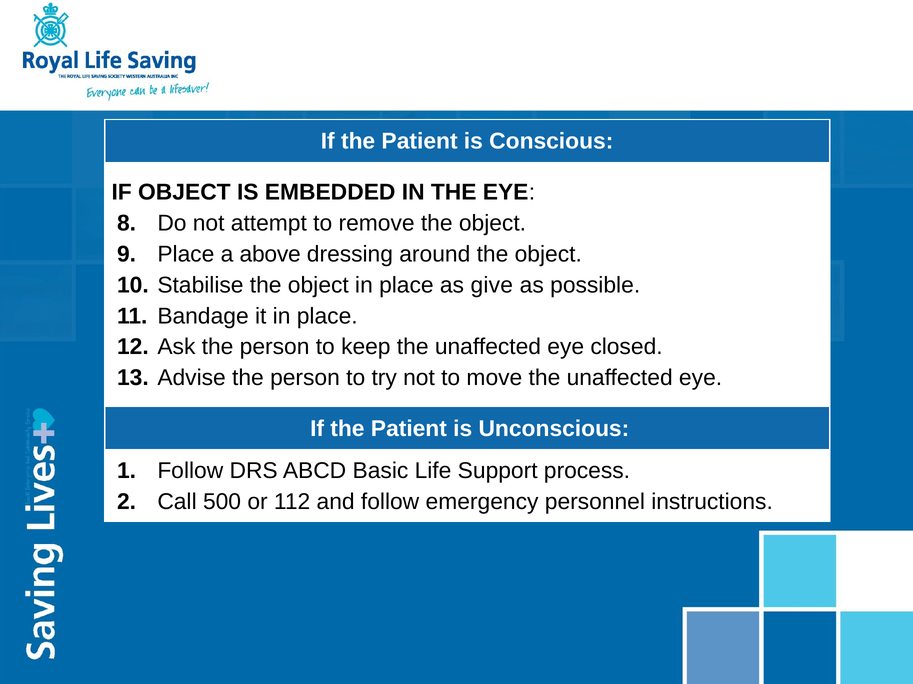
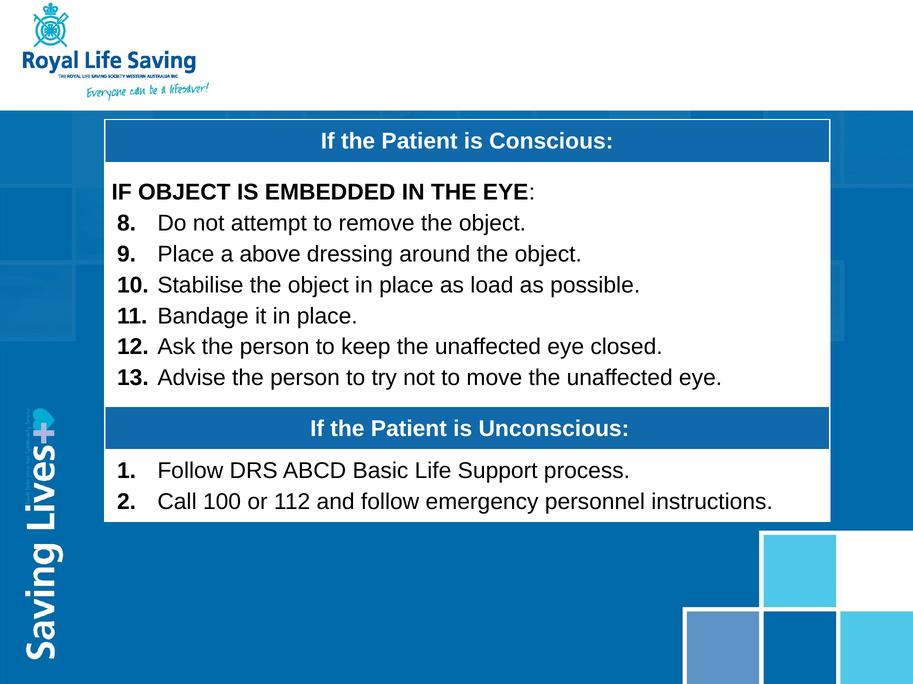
give: give -> load
500: 500 -> 100
